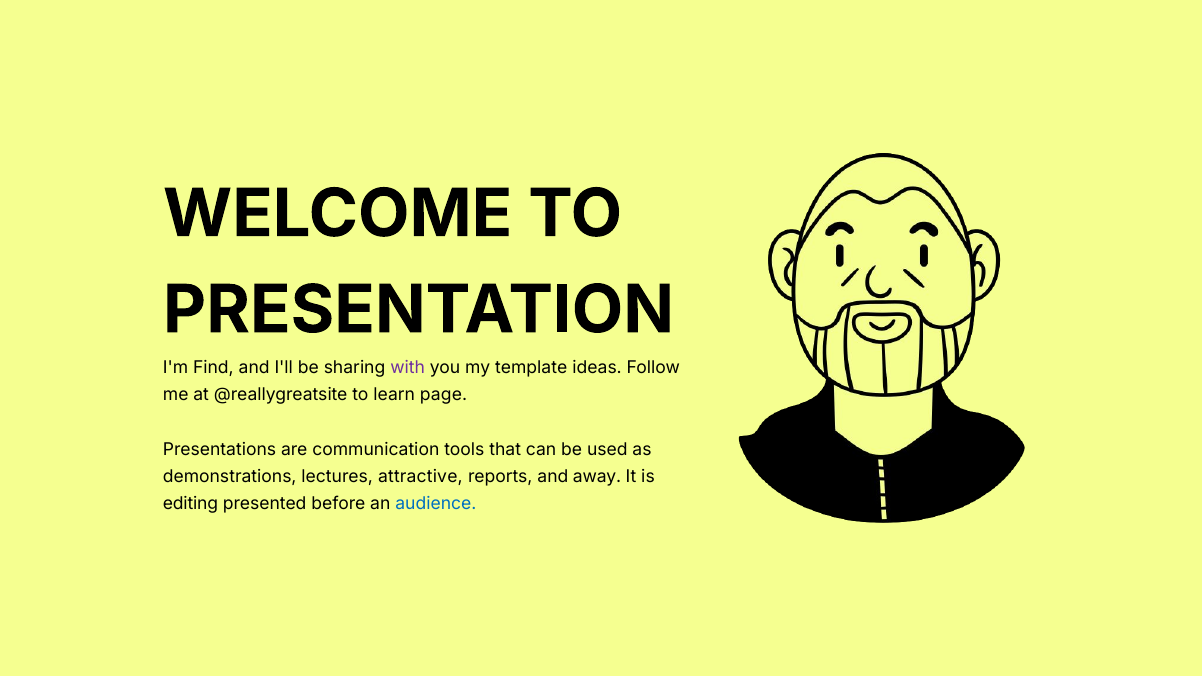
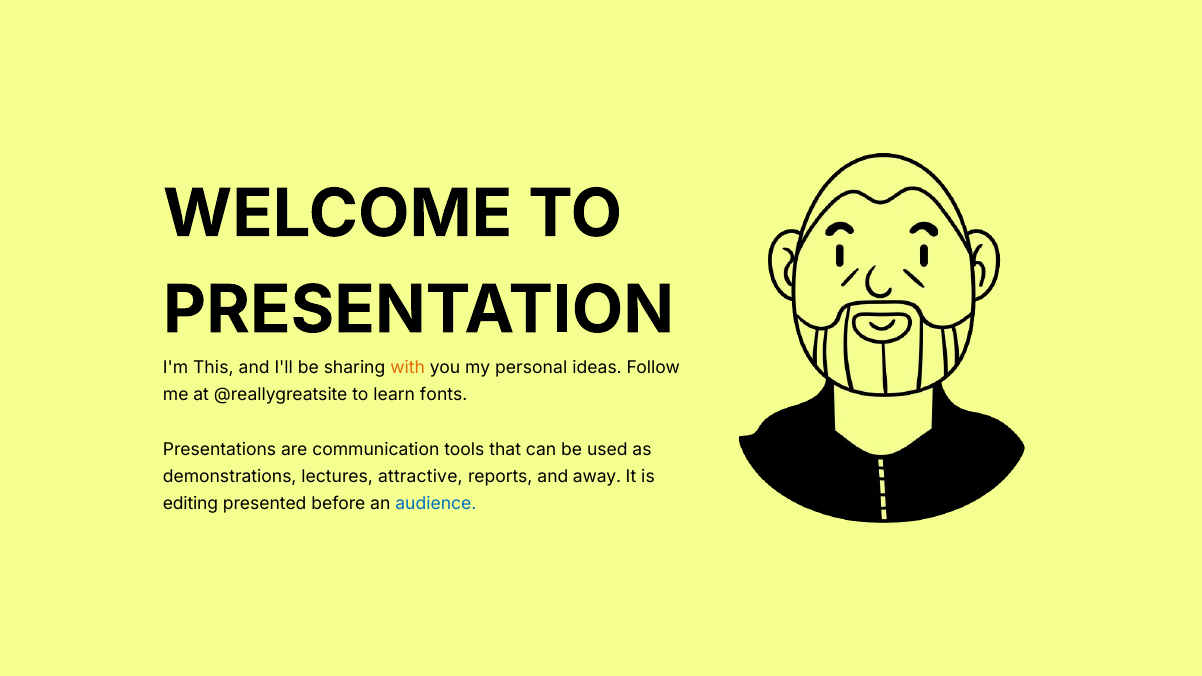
Find: Find -> This
with colour: purple -> orange
template: template -> personal
page: page -> fonts
